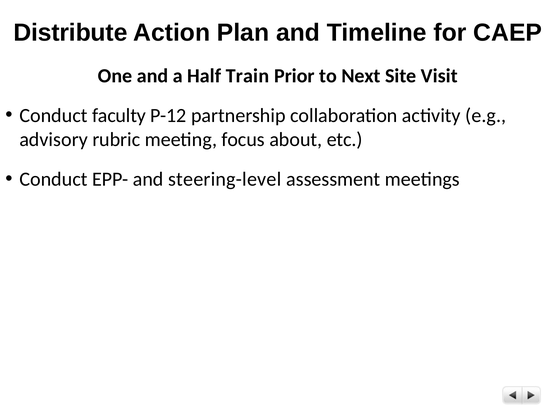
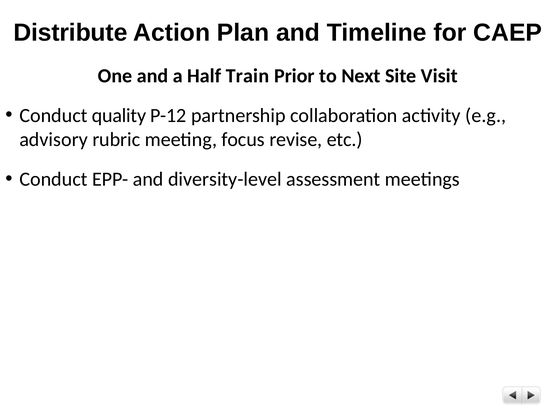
faculty: faculty -> quality
about: about -> revise
steering-level: steering-level -> diversity-level
